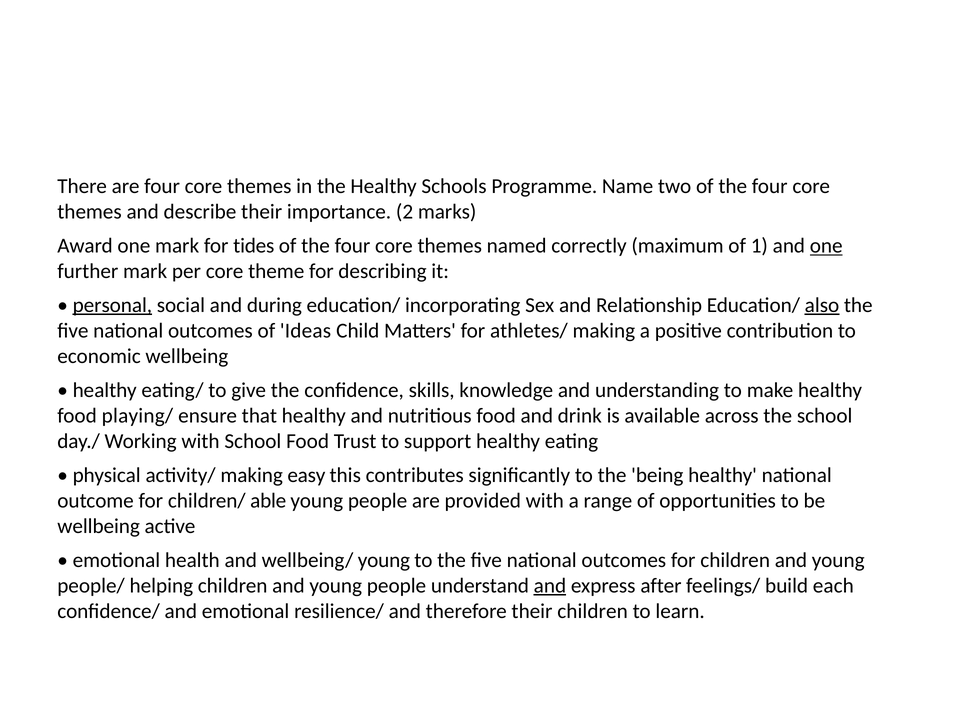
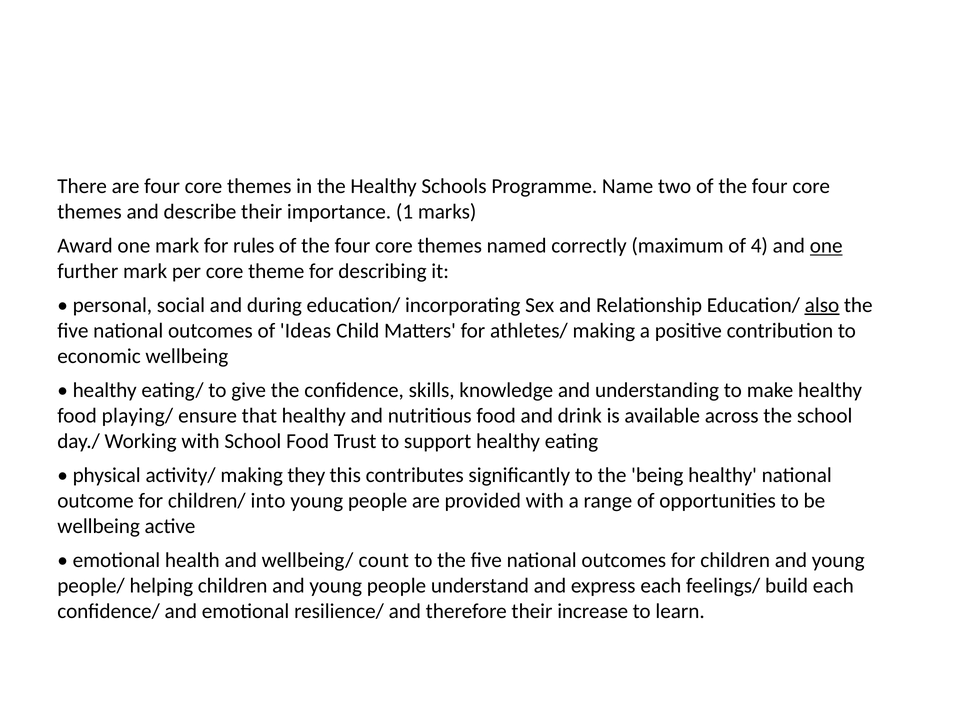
2: 2 -> 1
tides: tides -> rules
1: 1 -> 4
personal underline: present -> none
easy: easy -> they
able: able -> into
wellbeing/ young: young -> count
and at (550, 586) underline: present -> none
express after: after -> each
their children: children -> increase
